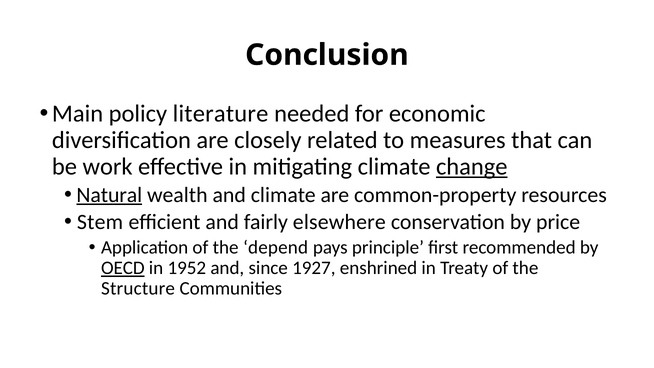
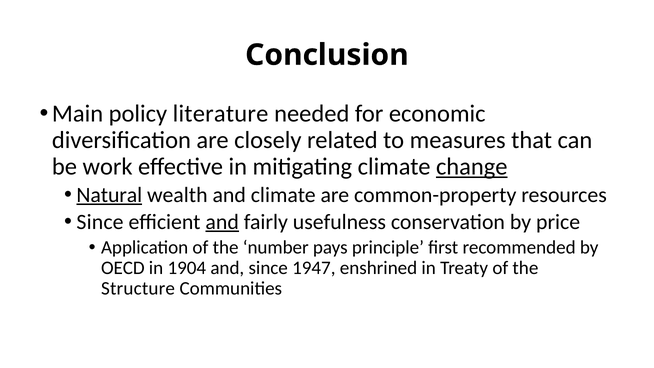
Stem at (100, 222): Stem -> Since
and at (222, 222) underline: none -> present
elsewhere: elsewhere -> usefulness
depend: depend -> number
OECD underline: present -> none
1952: 1952 -> 1904
1927: 1927 -> 1947
